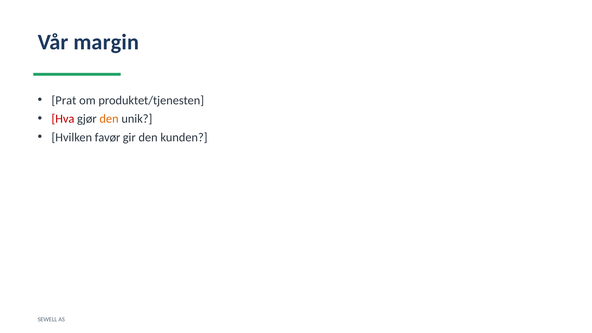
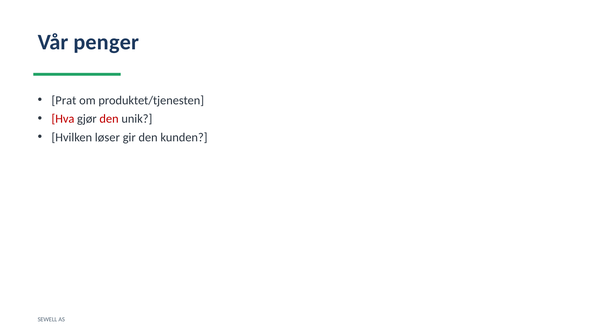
margin: margin -> penger
den at (109, 119) colour: orange -> red
favør: favør -> løser
